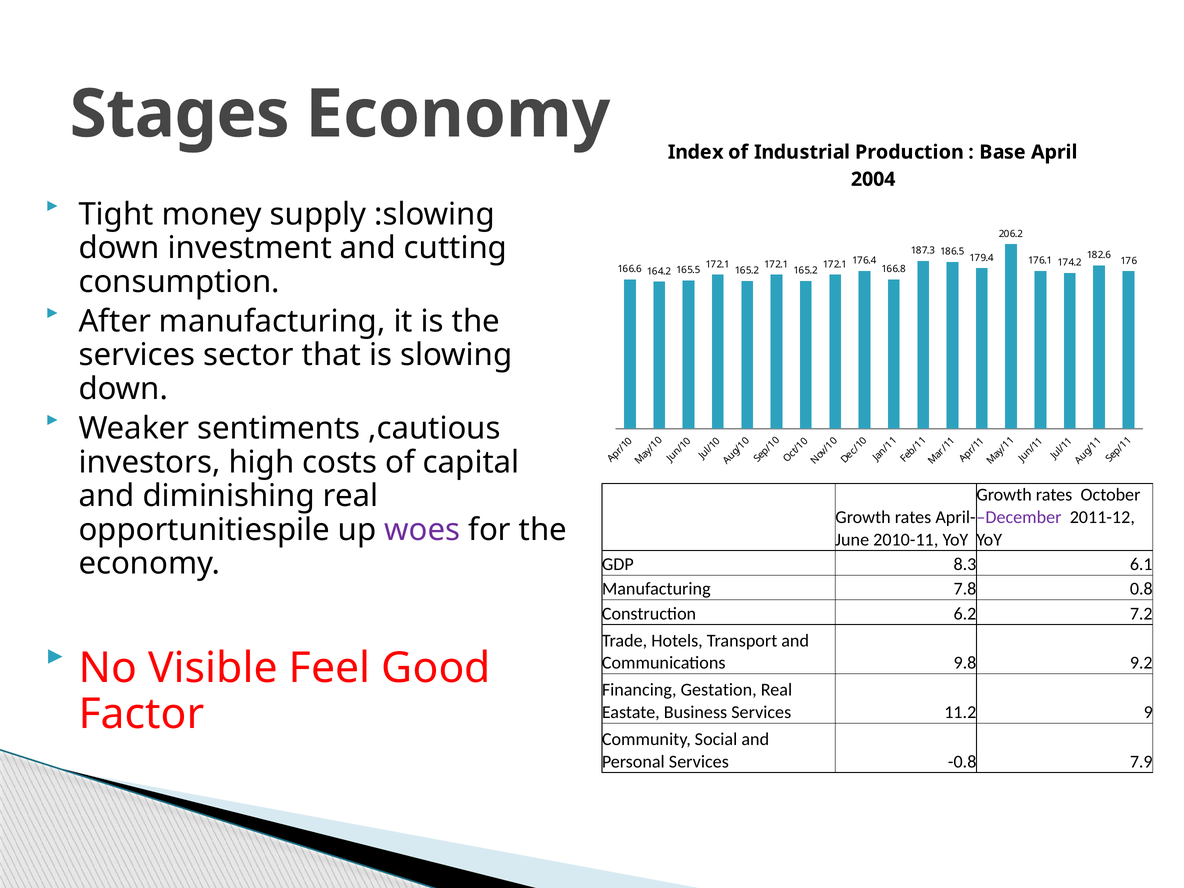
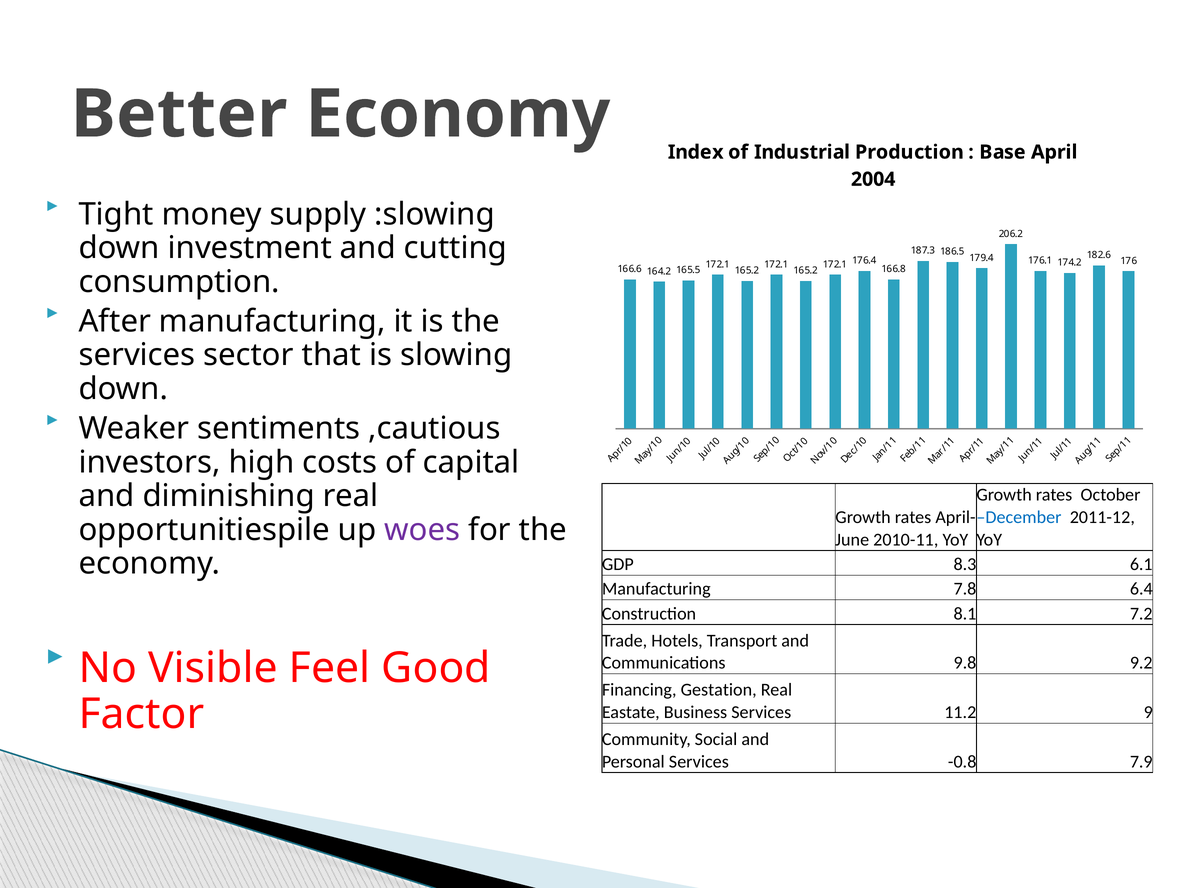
Stages: Stages -> Better
December colour: purple -> blue
0.8: 0.8 -> 6.4
6.2: 6.2 -> 8.1
